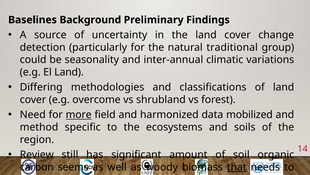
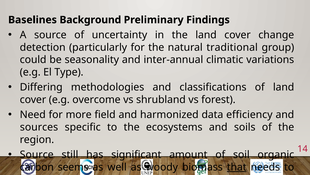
El Land: Land -> Type
more underline: present -> none
mobilized: mobilized -> efficiency
method: method -> sources
Review at (37, 154): Review -> Source
